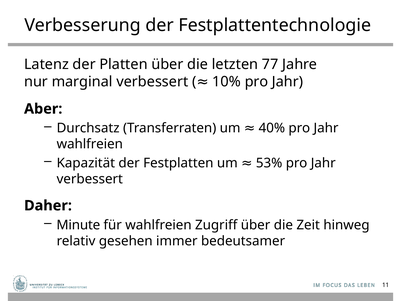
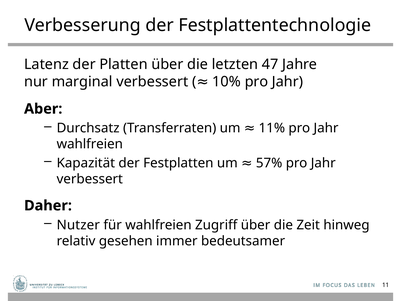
77: 77 -> 47
40%: 40% -> 11%
53%: 53% -> 57%
Minute: Minute -> Nutzer
